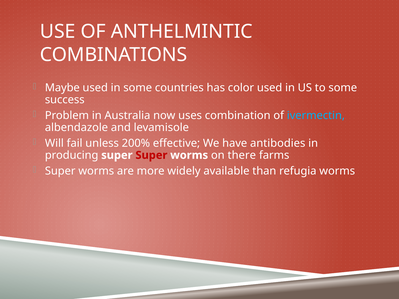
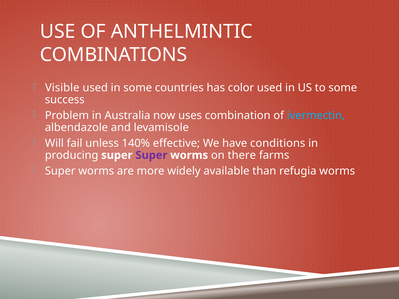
Maybe: Maybe -> Visible
200%: 200% -> 140%
antibodies: antibodies -> conditions
Super at (151, 155) colour: red -> purple
